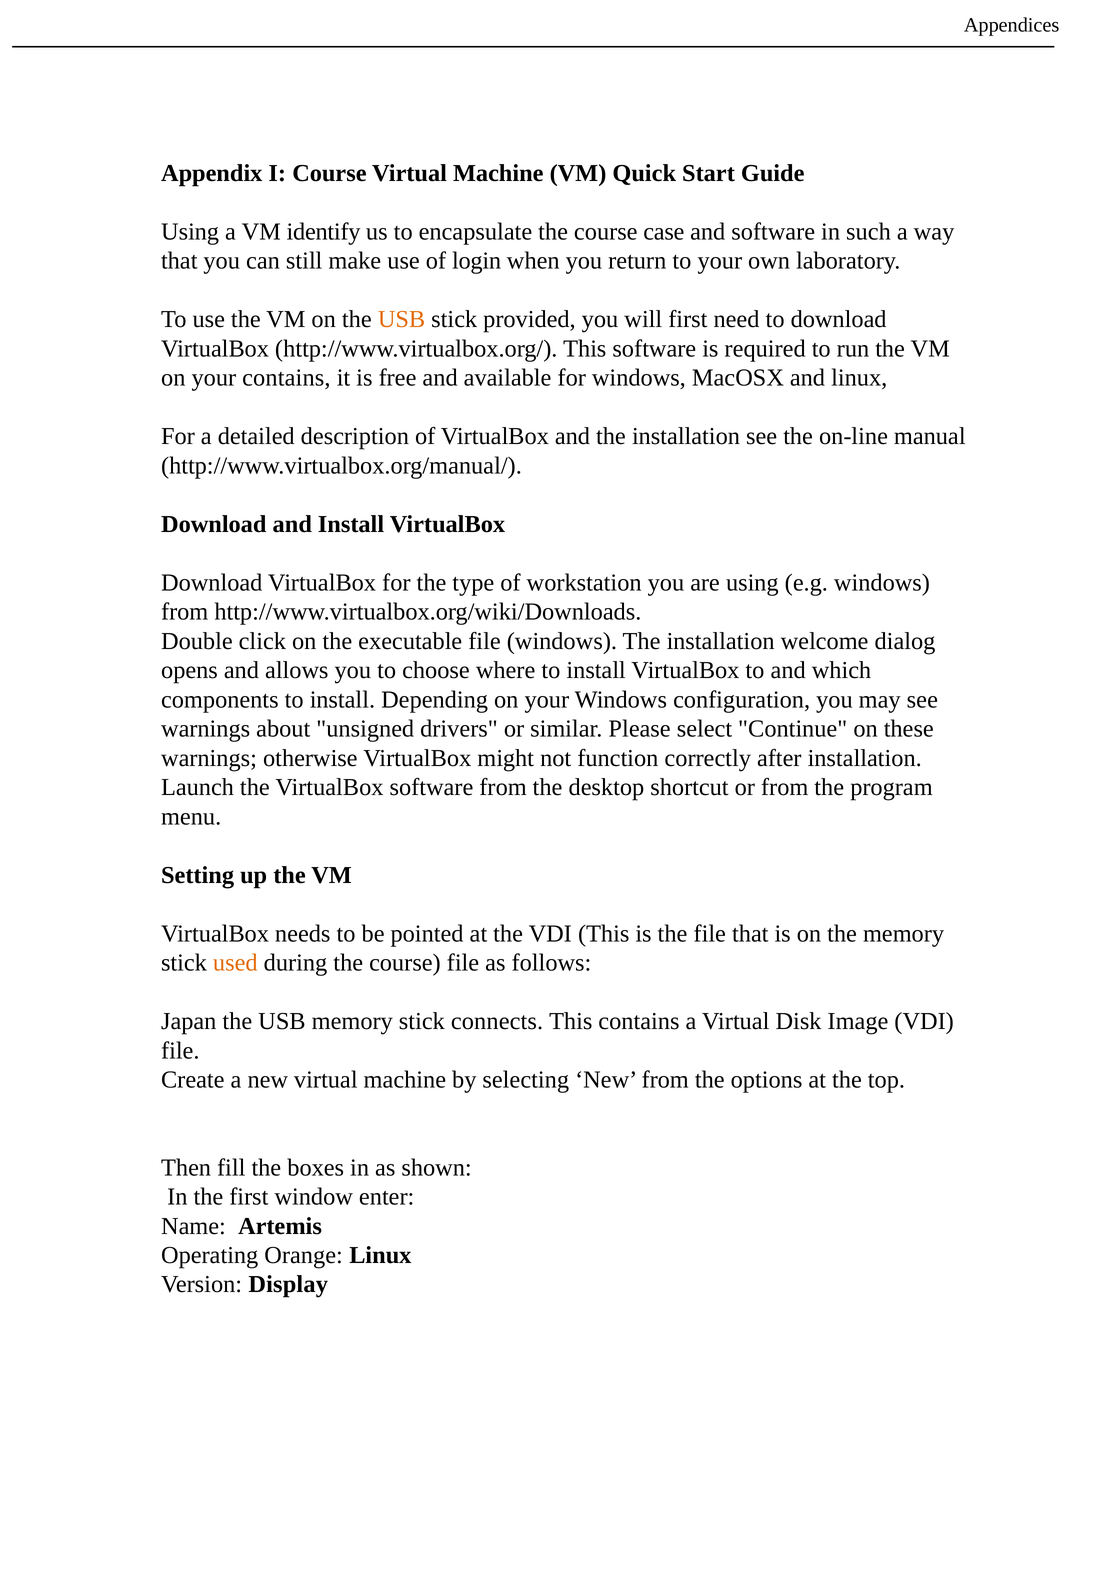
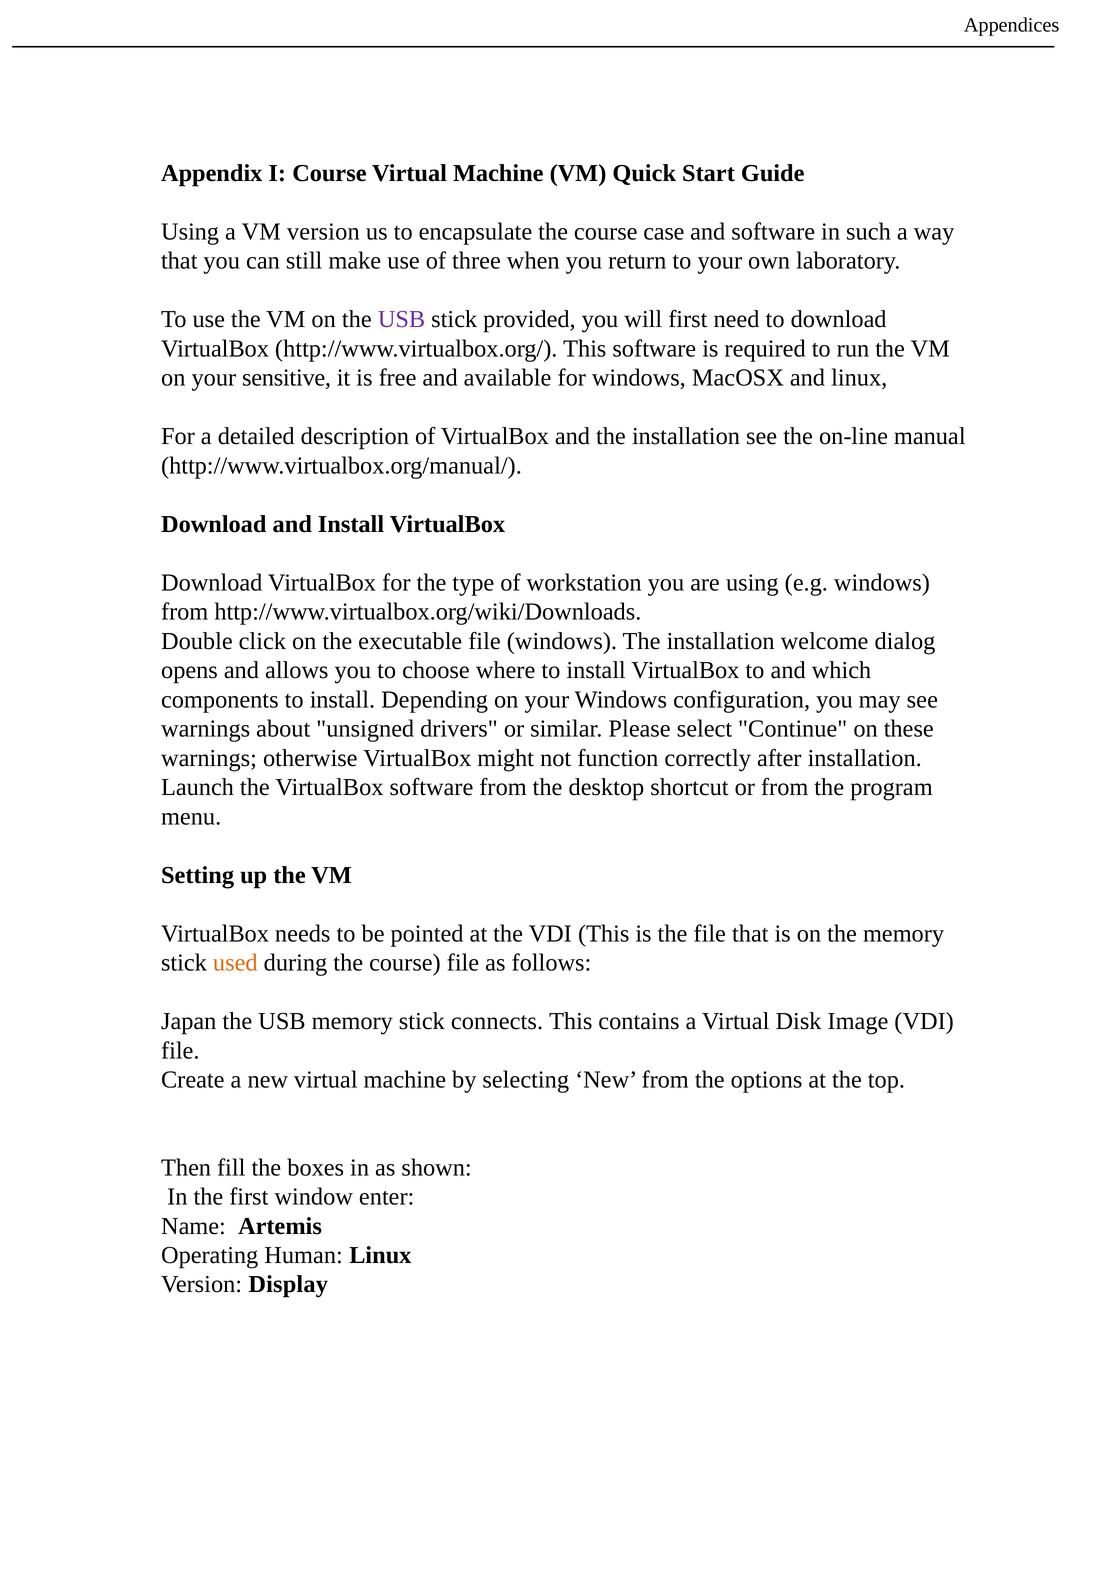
VM identify: identify -> version
login: login -> three
USB at (402, 320) colour: orange -> purple
your contains: contains -> sensitive
Orange: Orange -> Human
